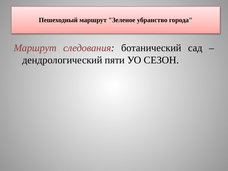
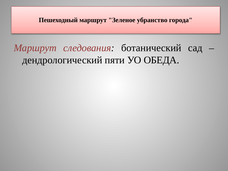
СЕЗОН: СЕЗОН -> ОБЕДА
